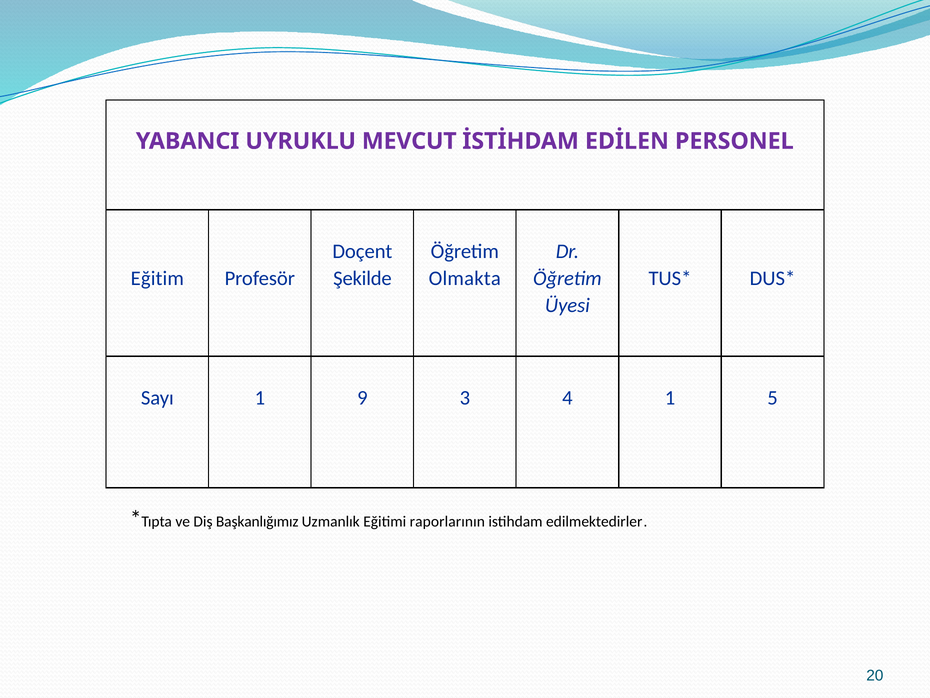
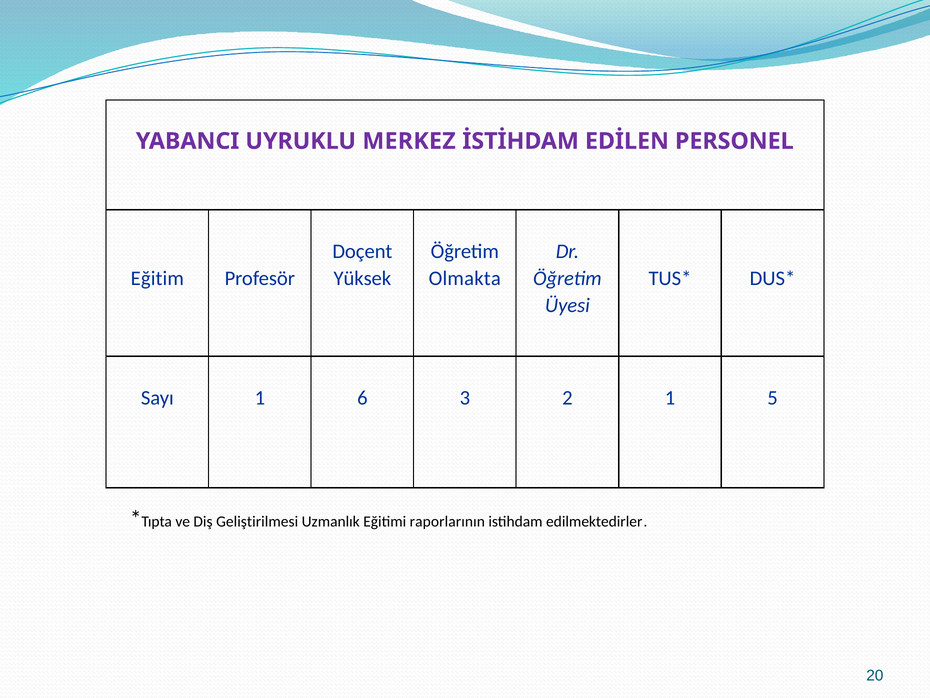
MEVCUT: MEVCUT -> MERKEZ
Şekilde: Şekilde -> Yüksek
9: 9 -> 6
4: 4 -> 2
Başkanlığımız: Başkanlığımız -> Geliştirilmesi
